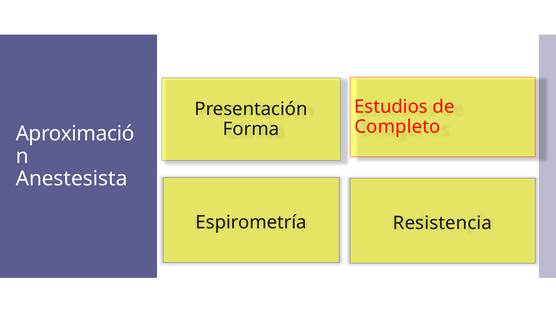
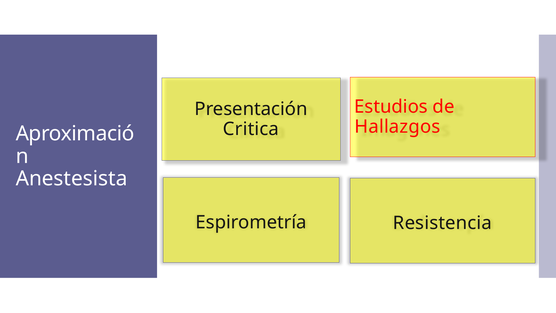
Completo: Completo -> Hallazgos
Forma: Forma -> Critica
